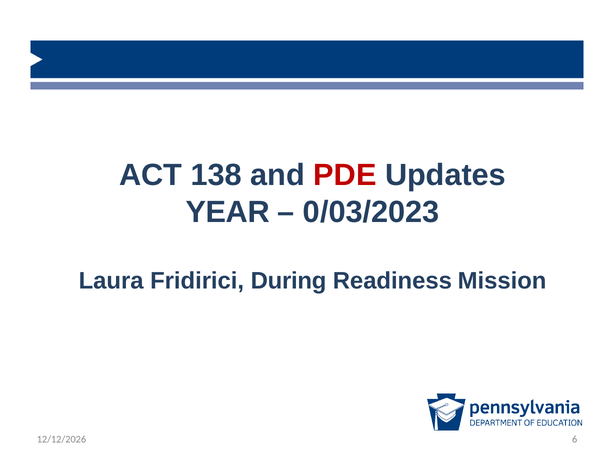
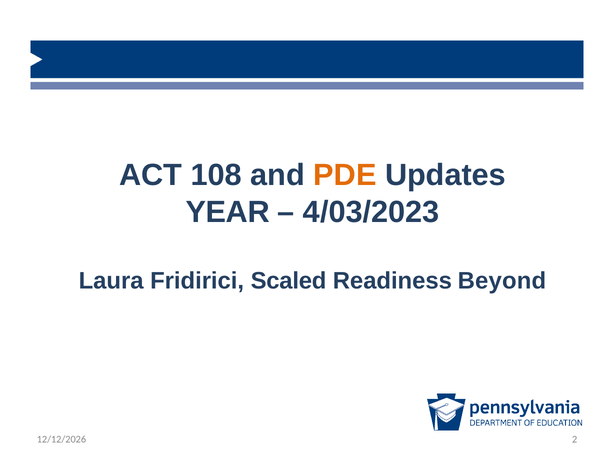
138: 138 -> 108
PDE colour: red -> orange
0/03/2023: 0/03/2023 -> 4/03/2023
During: During -> Scaled
Mission: Mission -> Beyond
6: 6 -> 2
